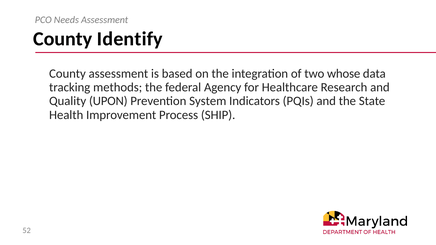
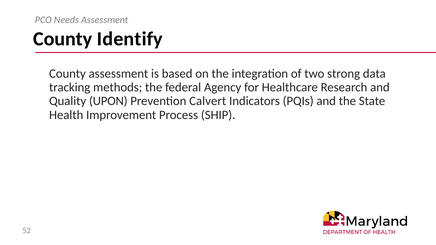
whose: whose -> strong
System: System -> Calvert
